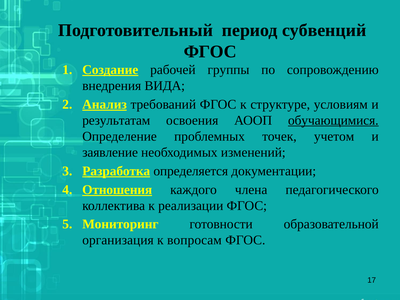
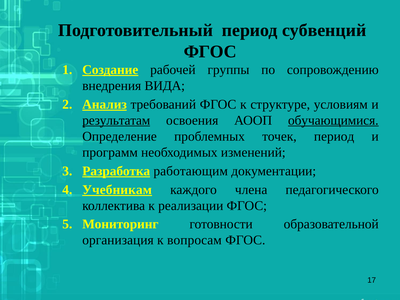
результатам underline: none -> present
точек учетом: учетом -> период
заявление: заявление -> программ
определяется: определяется -> работающим
Отношения: Отношения -> Учебникам
